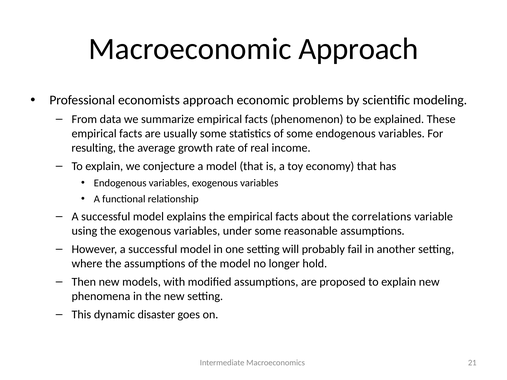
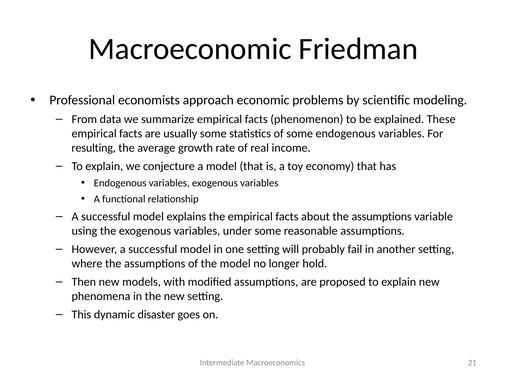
Macroeconomic Approach: Approach -> Friedman
about the correlations: correlations -> assumptions
